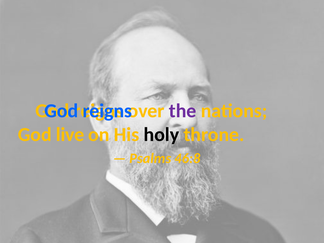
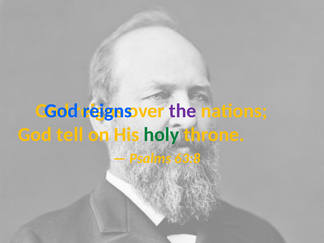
live: live -> tell
holy colour: black -> green
46:8: 46:8 -> 63:8
